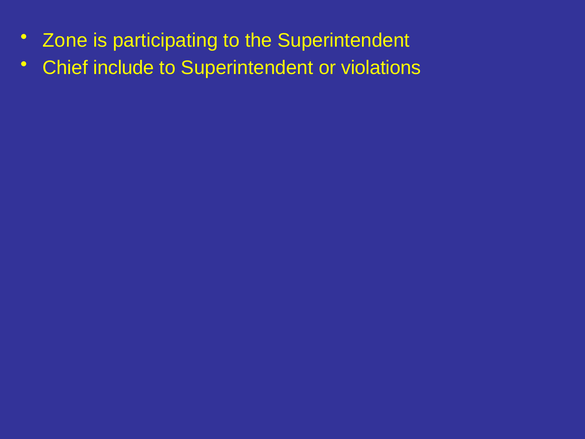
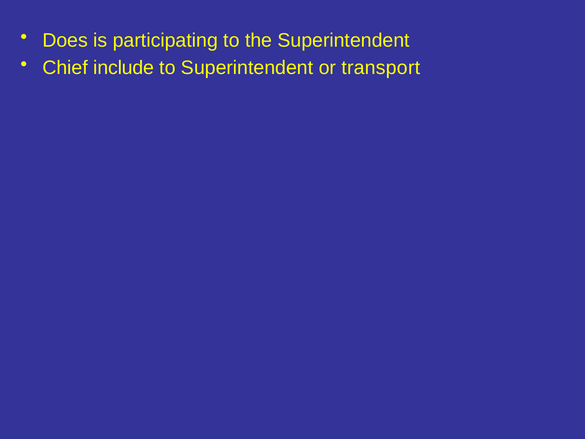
Zone: Zone -> Does
violations: violations -> transport
